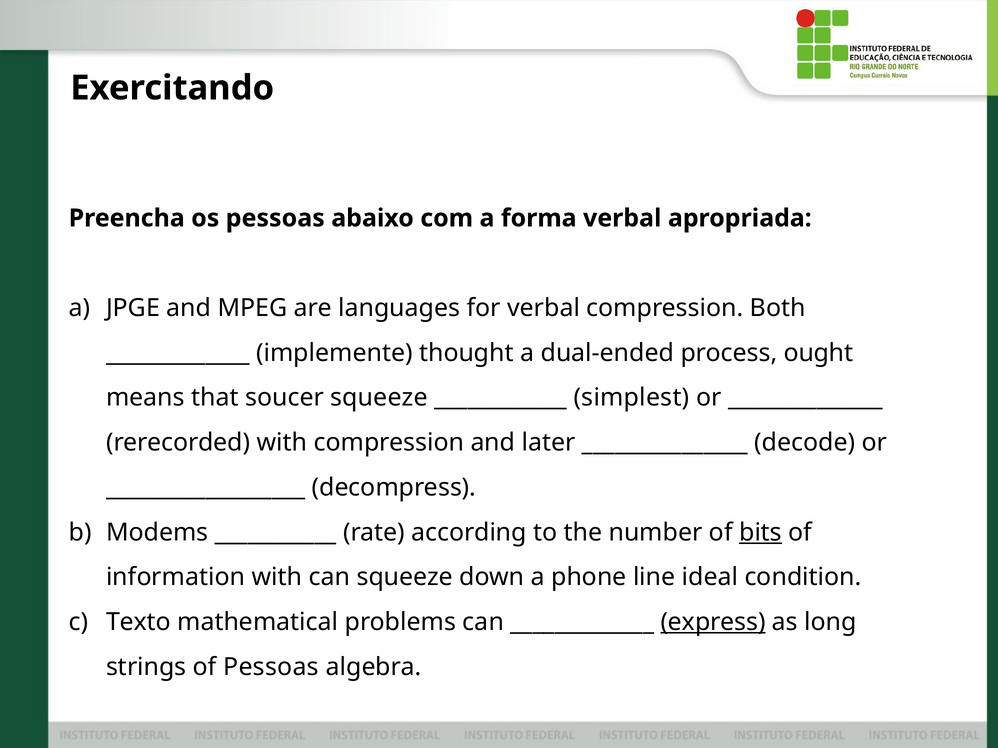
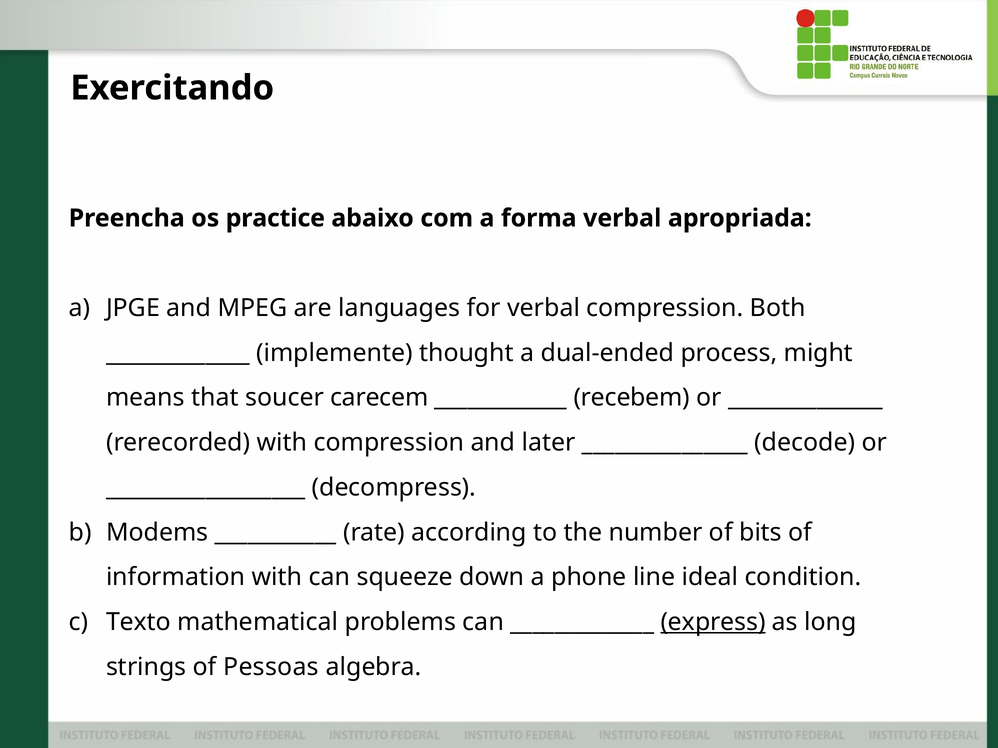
os pessoas: pessoas -> practice
ought: ought -> might
soucer squeeze: squeeze -> carecem
simplest: simplest -> recebem
bits underline: present -> none
